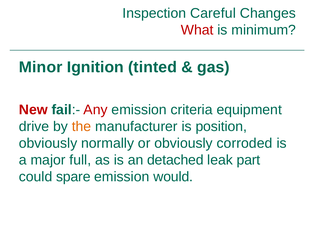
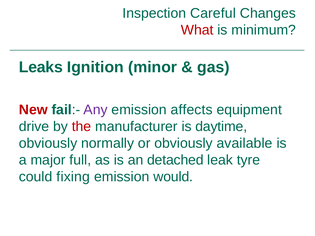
Minor: Minor -> Leaks
tinted: tinted -> minor
Any colour: red -> purple
criteria: criteria -> affects
the colour: orange -> red
position: position -> daytime
corroded: corroded -> available
part: part -> tyre
spare: spare -> fixing
